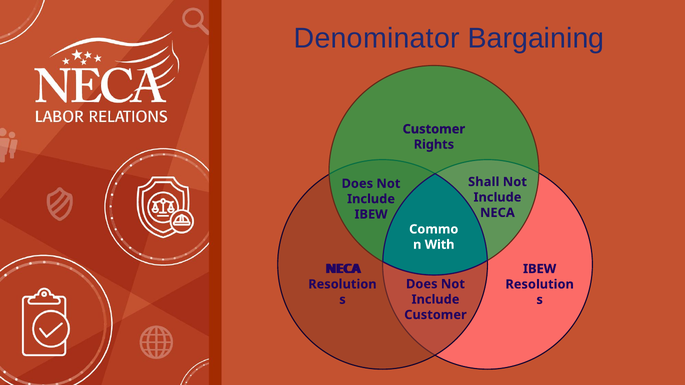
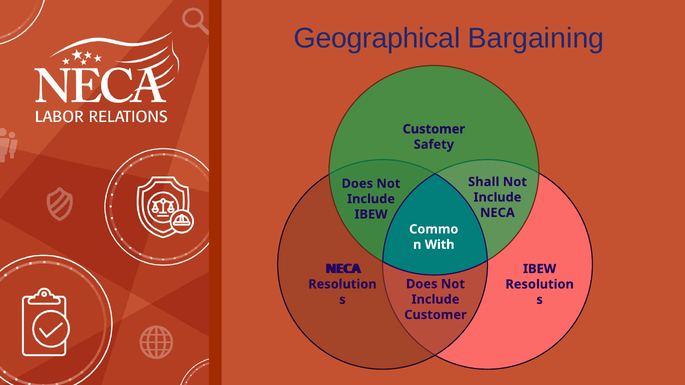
Denominator: Denominator -> Geographical
Rights: Rights -> Safety
